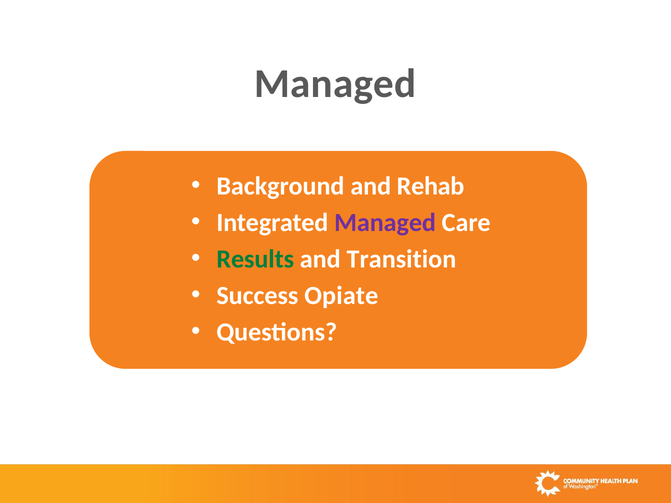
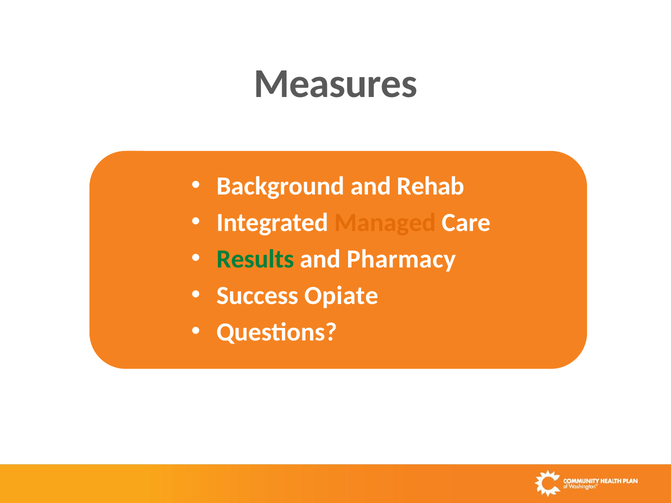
Managed at (335, 84): Managed -> Measures
Managed at (385, 223) colour: purple -> orange
Transition: Transition -> Pharmacy
